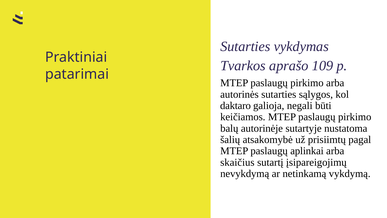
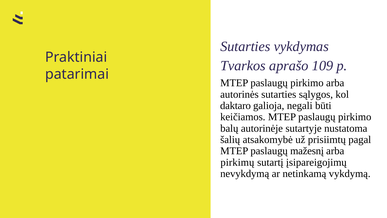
aplinkai: aplinkai -> mažesnį
skaičius: skaičius -> pirkimų
